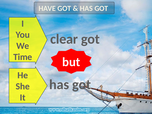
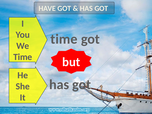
clear at (64, 39): clear -> time
